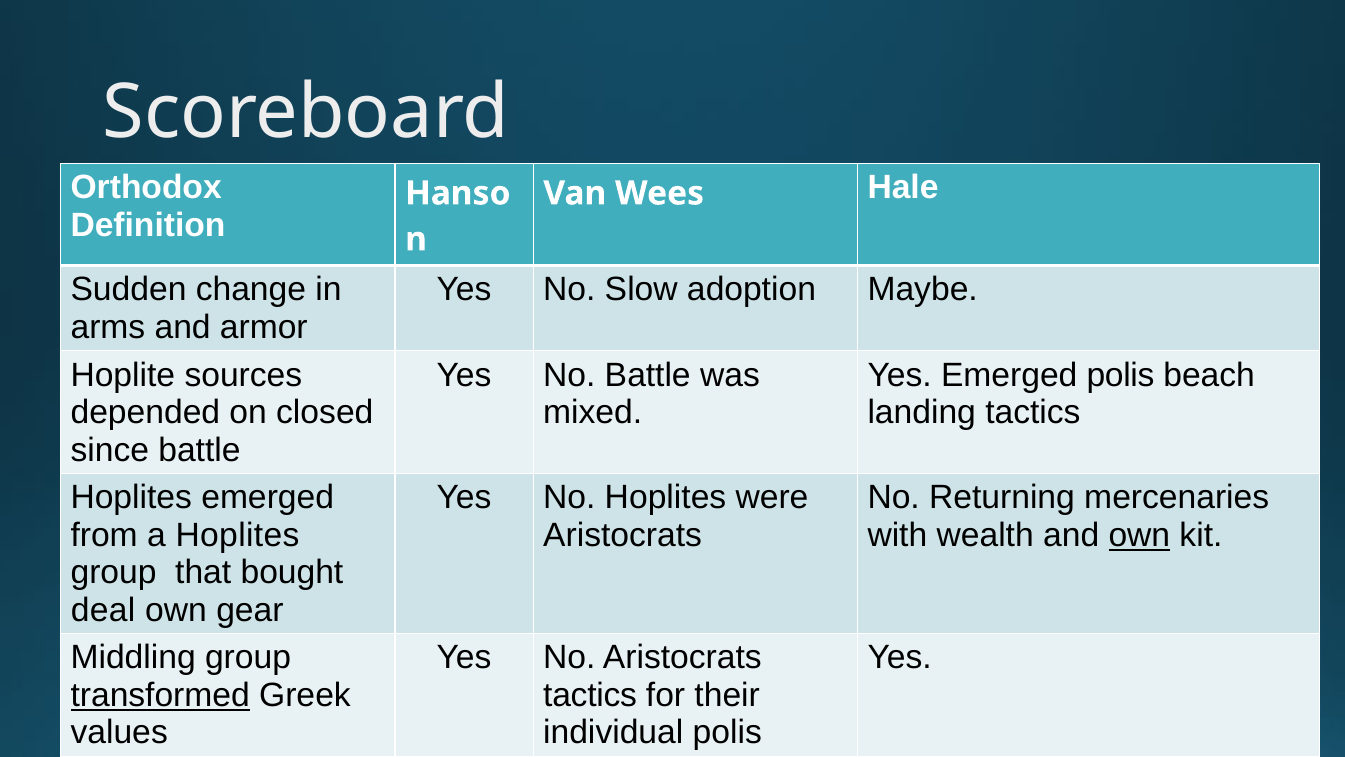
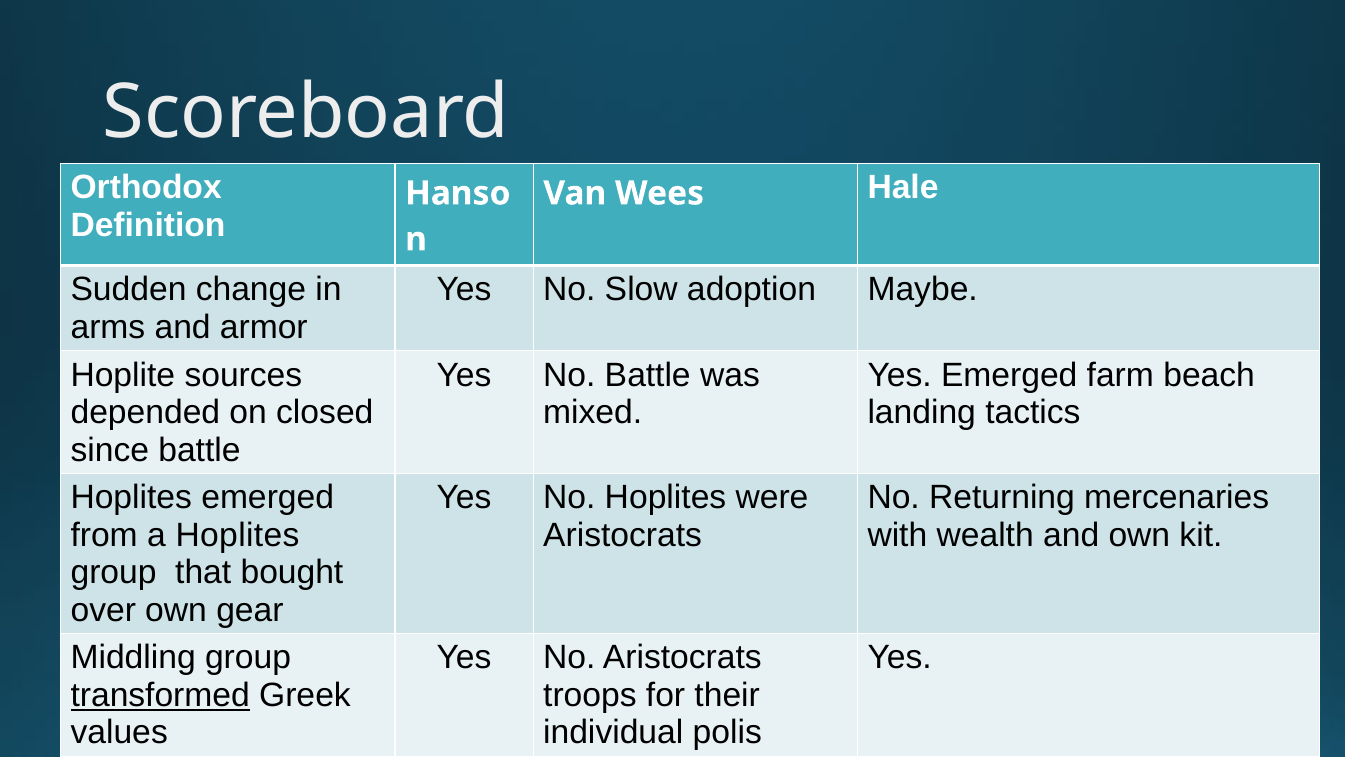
Emerged polis: polis -> farm
own at (1139, 535) underline: present -> none
deal: deal -> over
tactics at (590, 695): tactics -> troops
